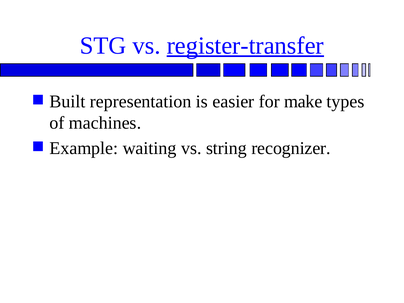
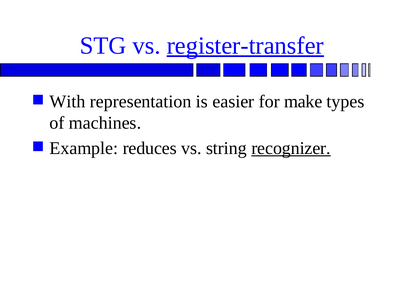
Built: Built -> With
waiting: waiting -> reduces
recognizer underline: none -> present
